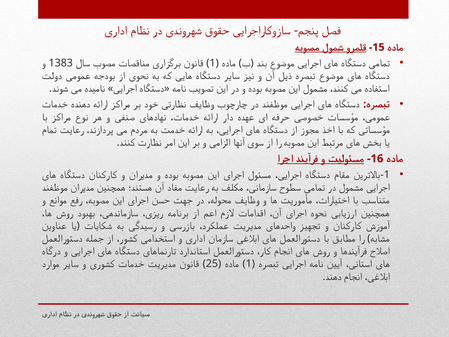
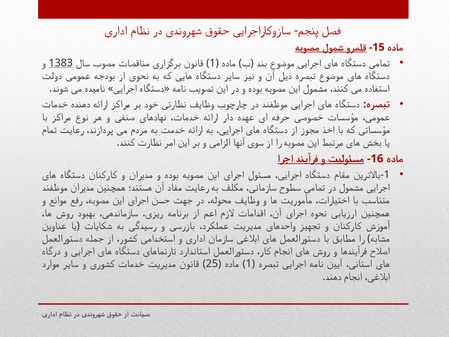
1383 underline: none -> present
